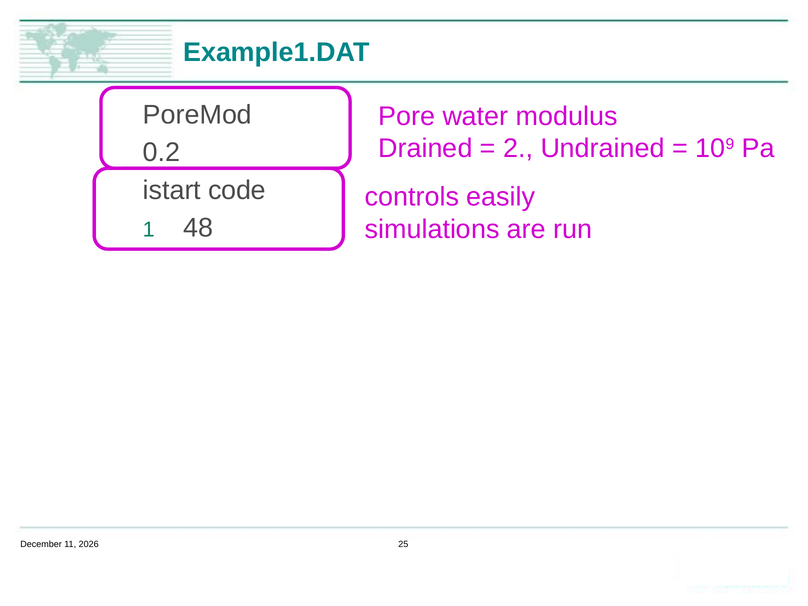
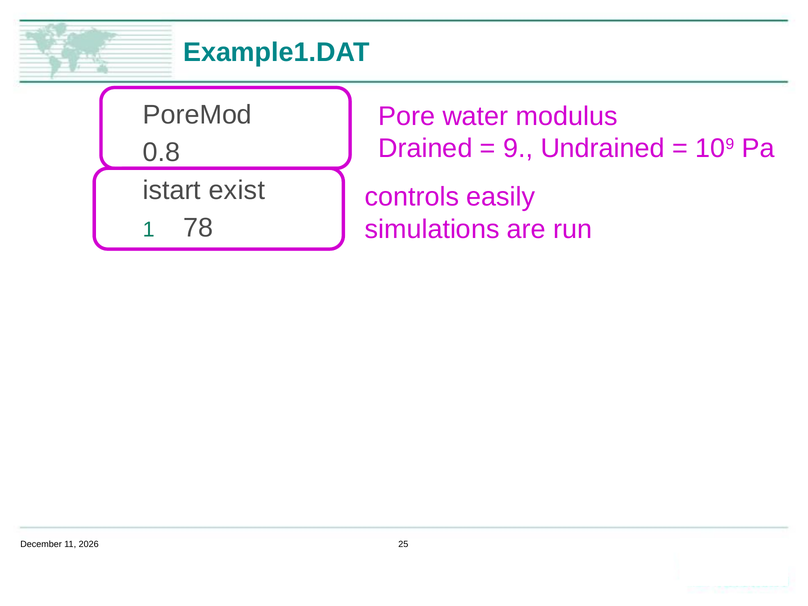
2: 2 -> 9
0.2: 0.2 -> 0.8
code: code -> exist
48: 48 -> 78
